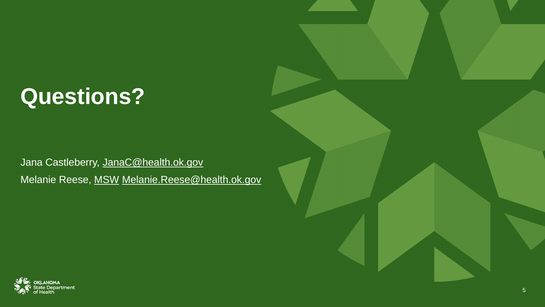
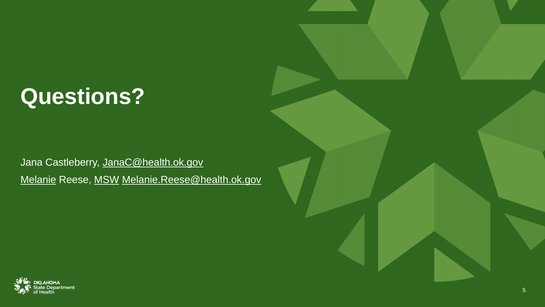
Melanie underline: none -> present
